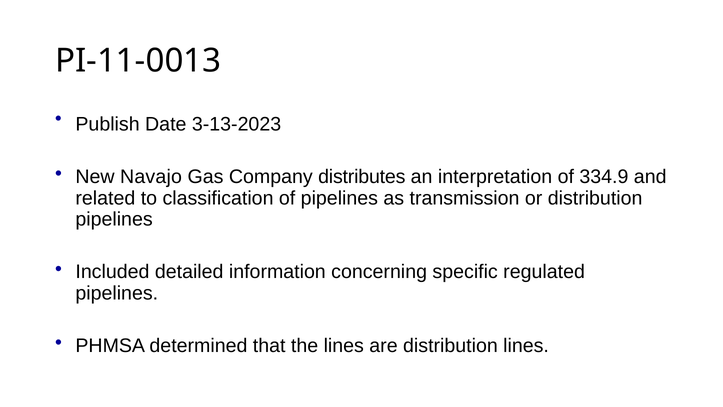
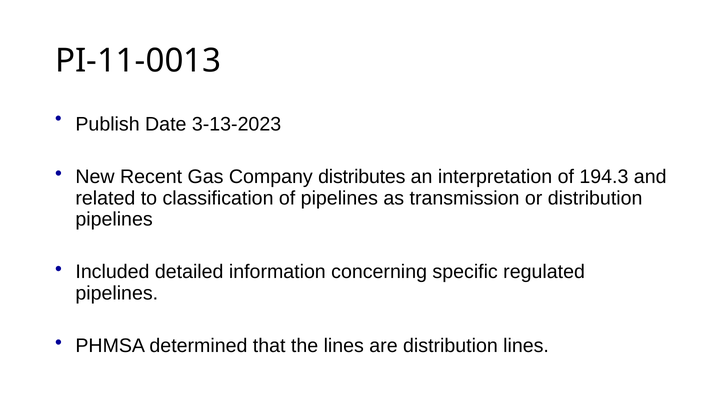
Navajo: Navajo -> Recent
334.9: 334.9 -> 194.3
